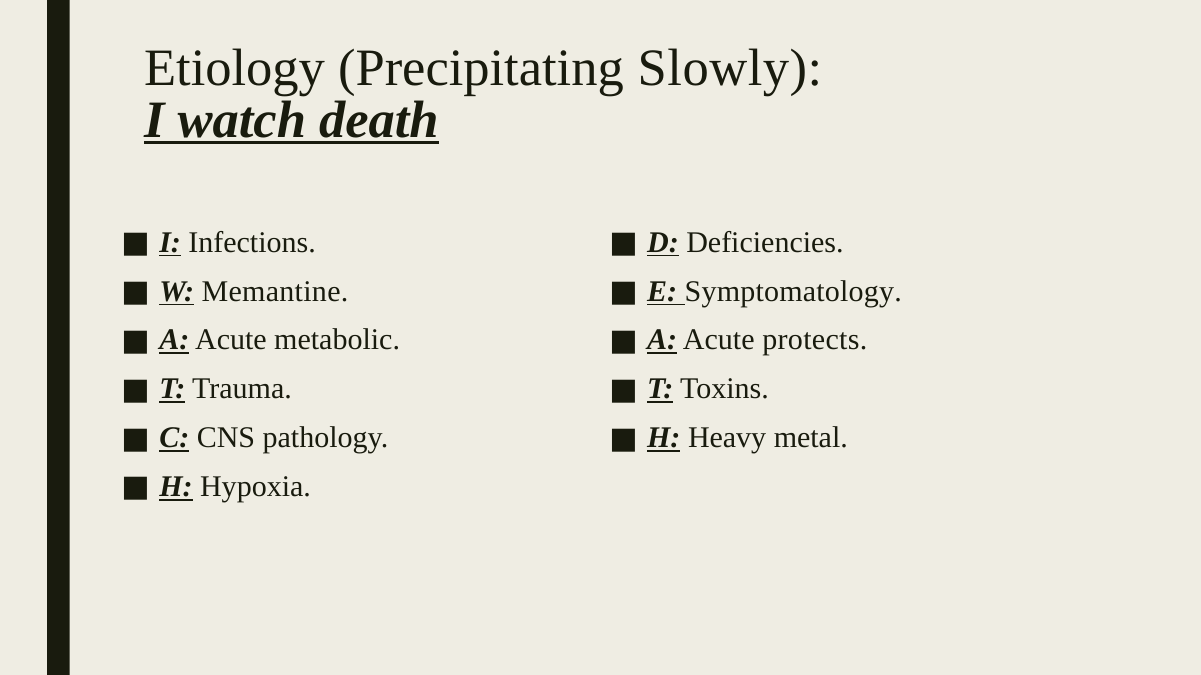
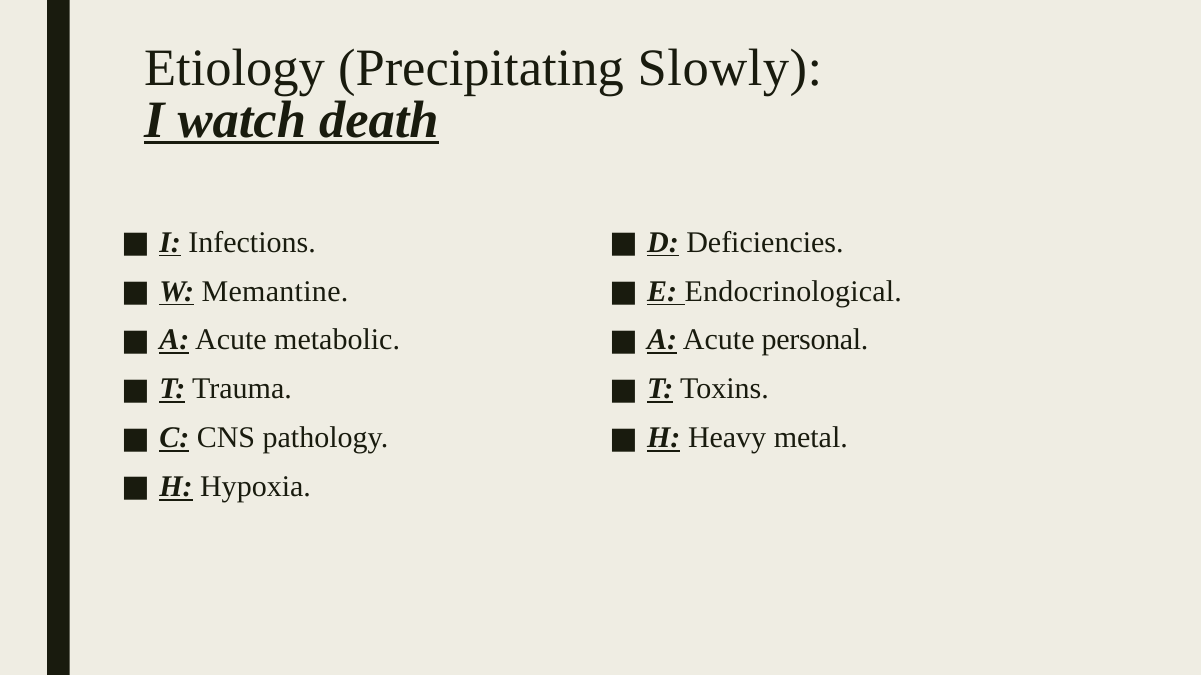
Symptomatology: Symptomatology -> Endocrinological
protects: protects -> personal
